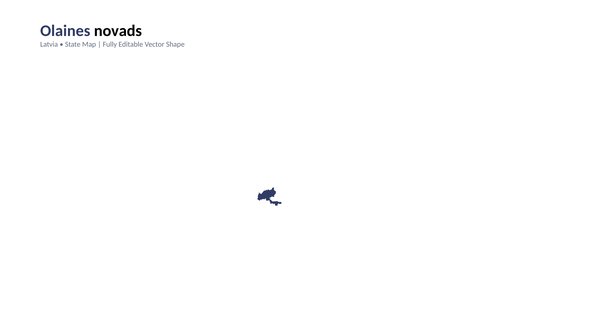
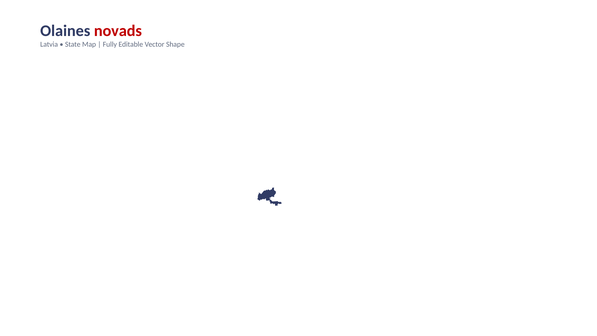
novads colour: black -> red
